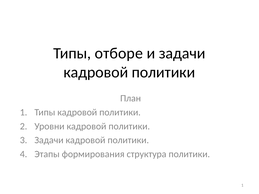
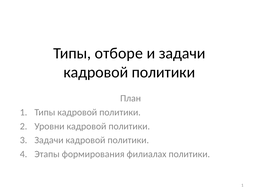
структура: структура -> филиалах
